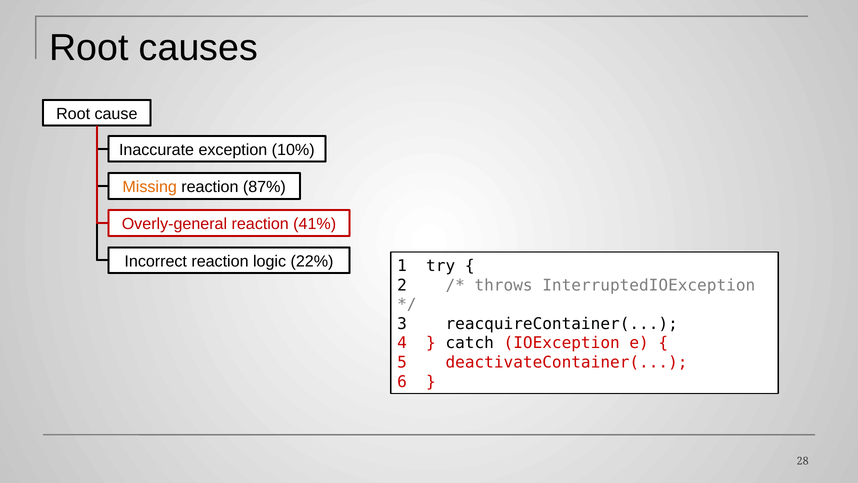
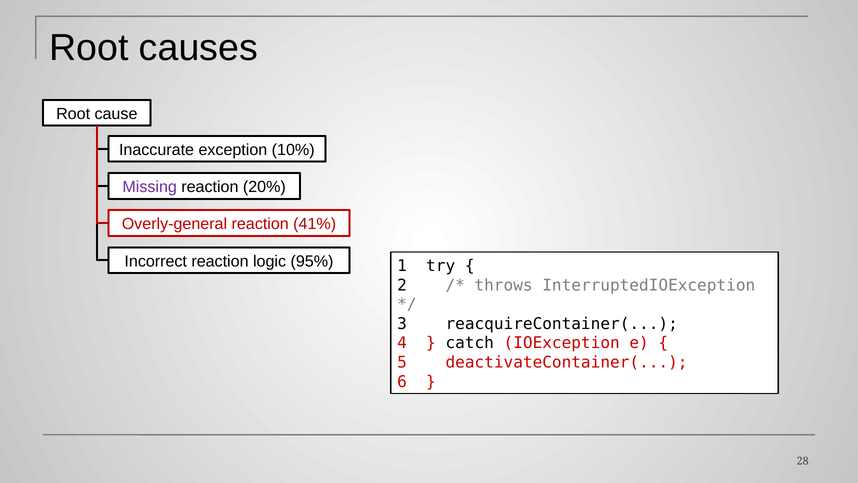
Missing colour: orange -> purple
87%: 87% -> 20%
22%: 22% -> 95%
